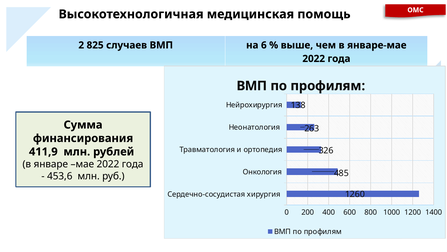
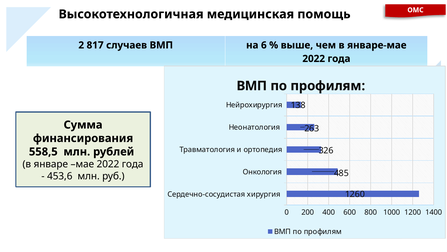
825: 825 -> 817
411,9: 411,9 -> 558,5
